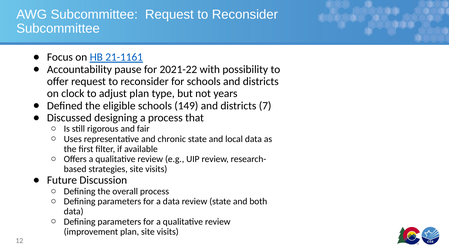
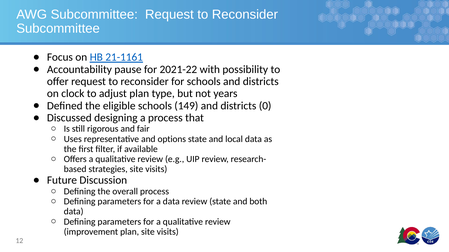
7: 7 -> 0
chronic: chronic -> options
